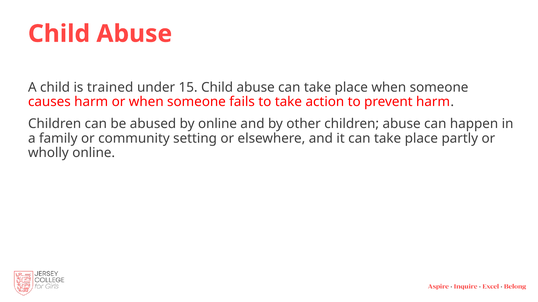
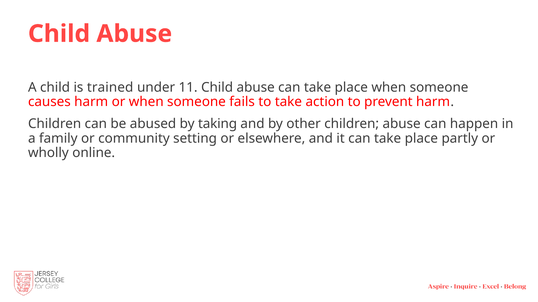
15: 15 -> 11
by online: online -> taking
